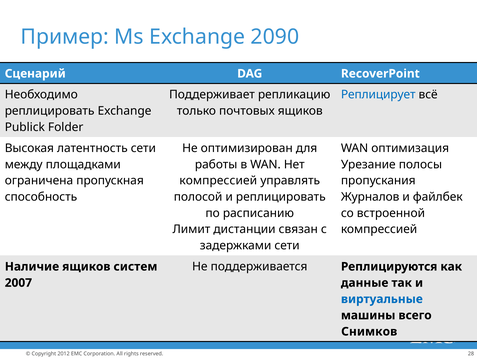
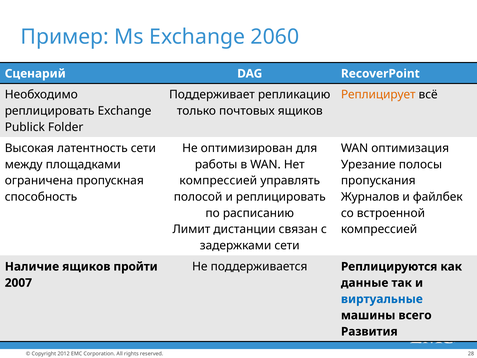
2090: 2090 -> 2060
Реплицирует colour: blue -> orange
систем: систем -> пройти
Снимков: Снимков -> Развития
